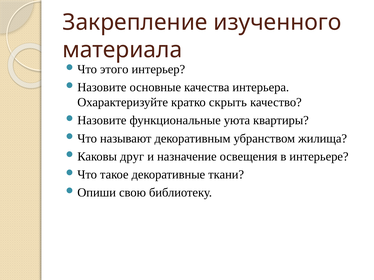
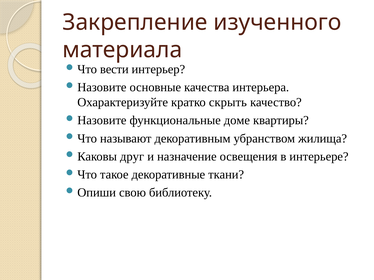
этого: этого -> вести
уюта: уюта -> доме
